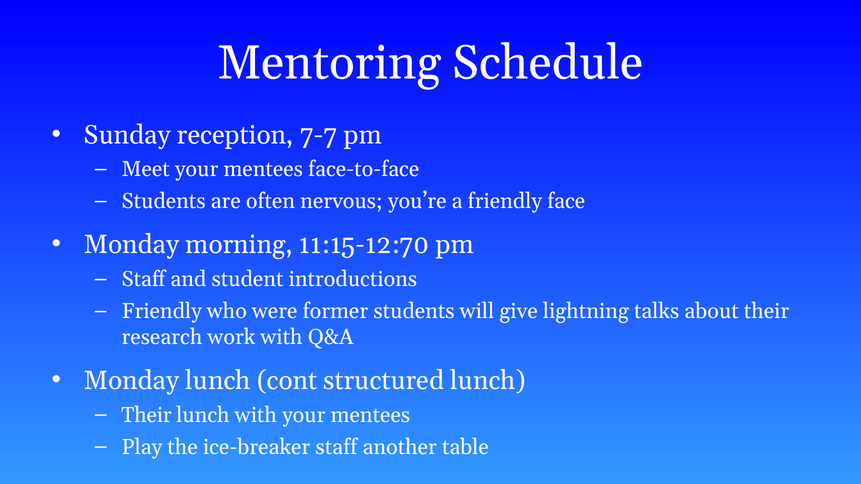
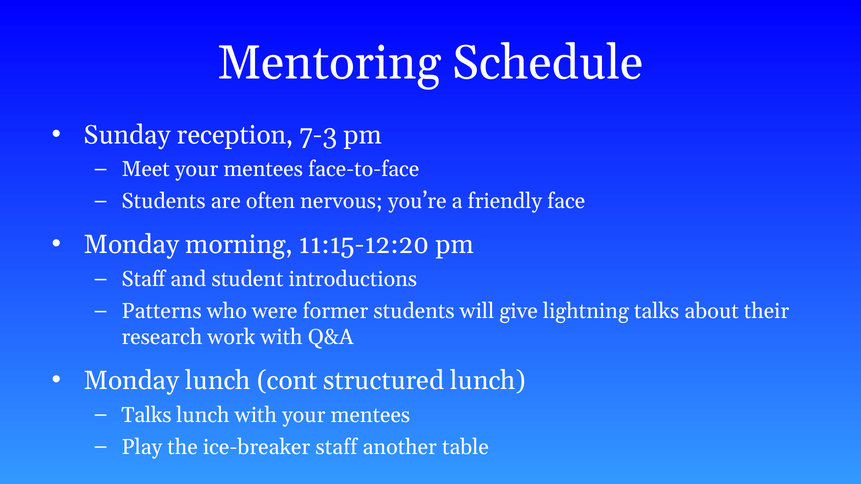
7-7: 7-7 -> 7-3
11:15-12:70: 11:15-12:70 -> 11:15-12:20
Friendly at (162, 312): Friendly -> Patterns
Their at (146, 415): Their -> Talks
